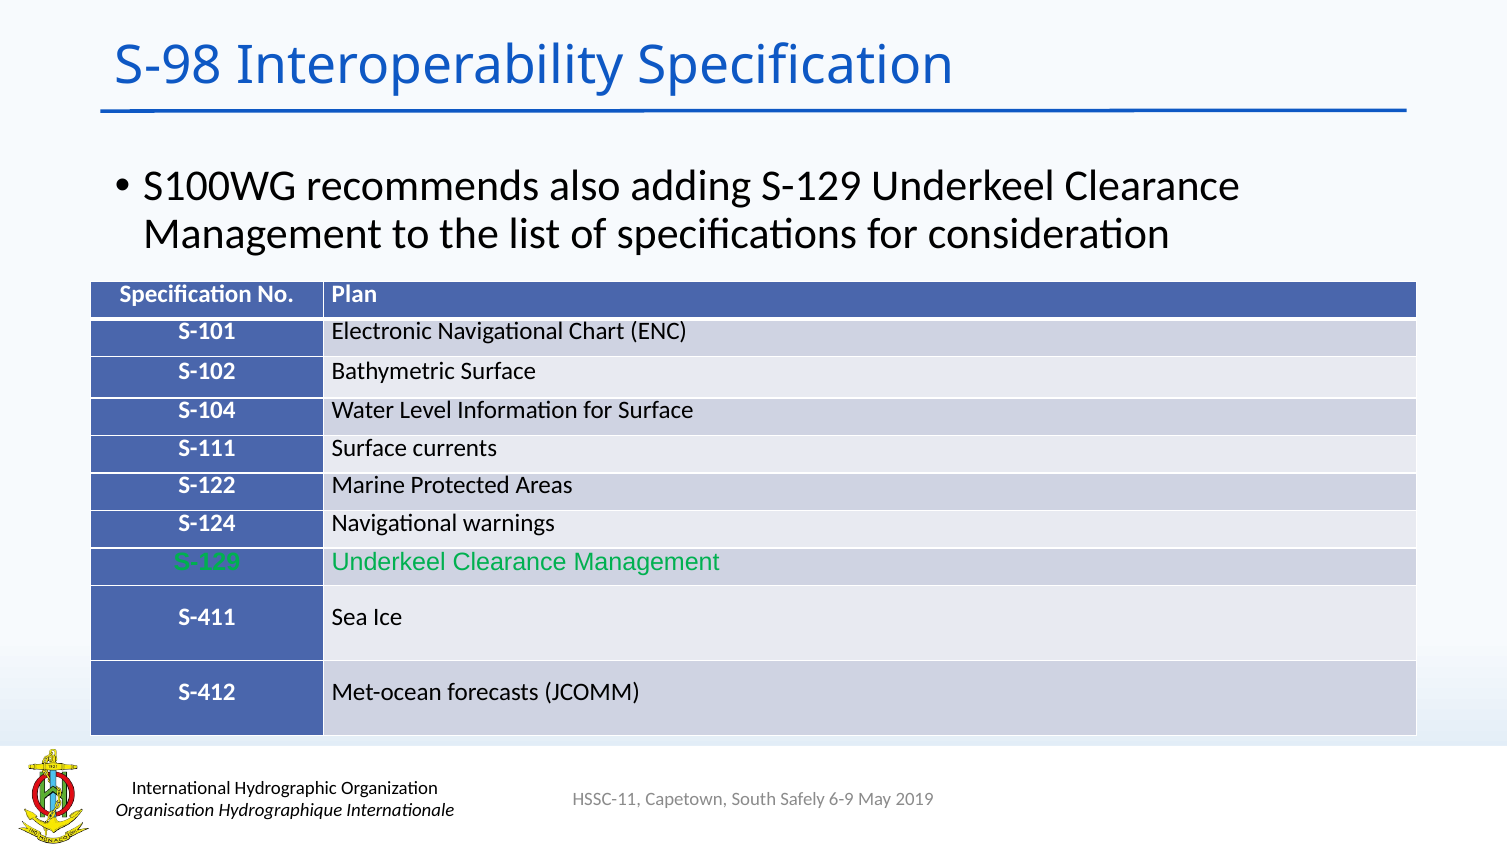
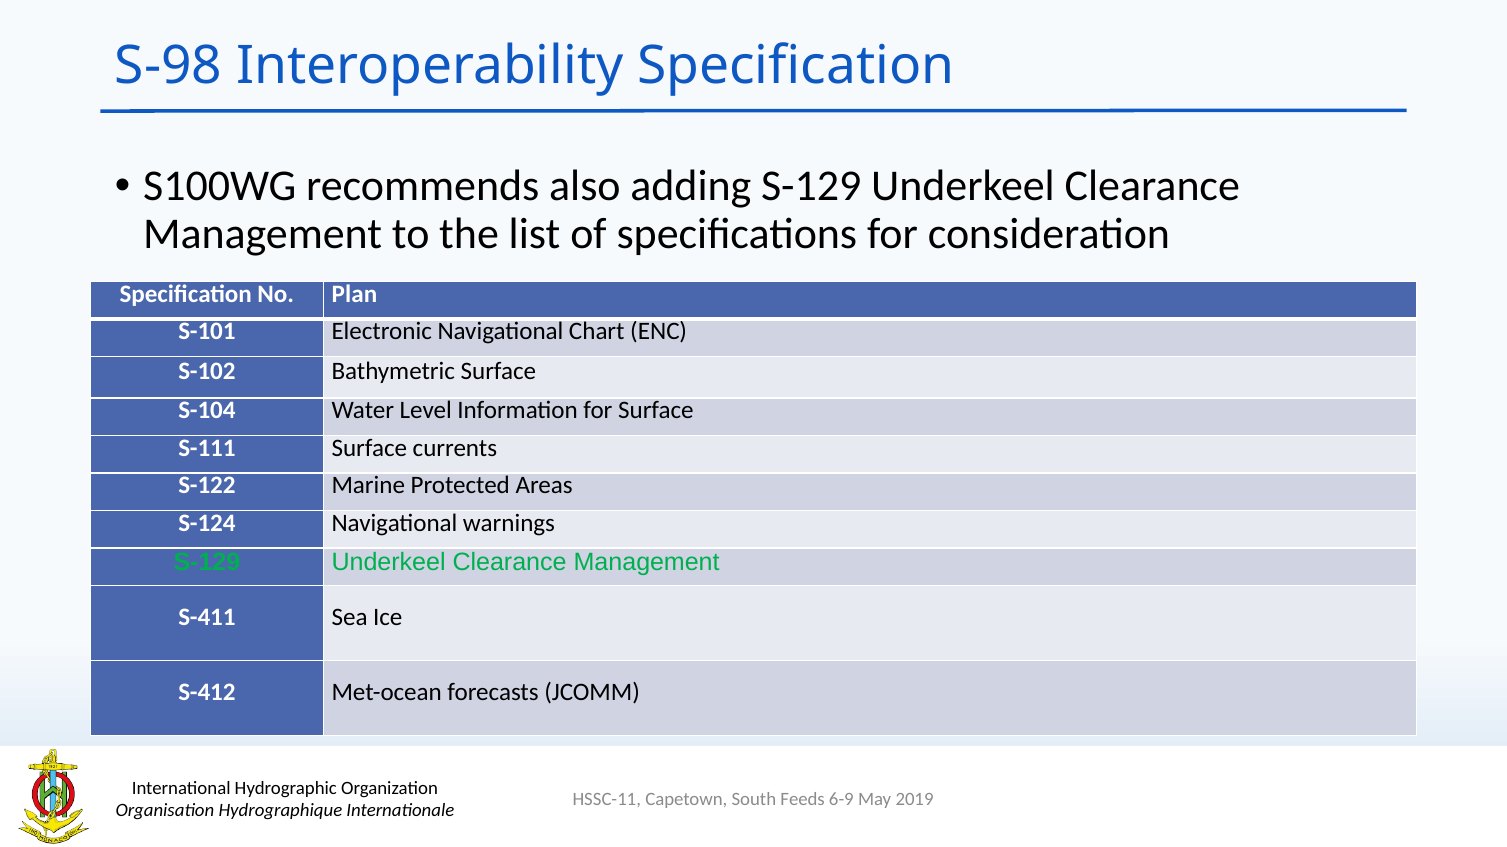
Safely: Safely -> Feeds
